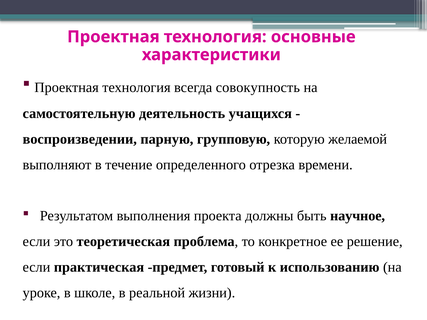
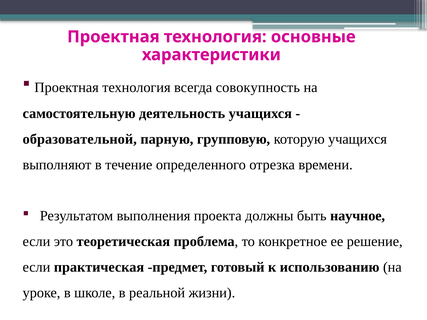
воспроизведении: воспроизведении -> образовательной
которую желаемой: желаемой -> учащихся
